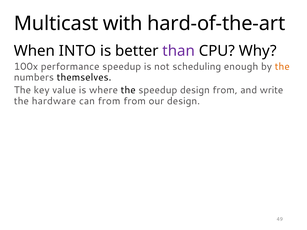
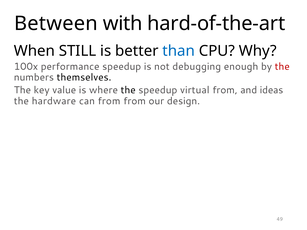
Multicast: Multicast -> Between
INTO: INTO -> STILL
than colour: purple -> blue
scheduling: scheduling -> debugging
the at (282, 67) colour: orange -> red
speedup design: design -> virtual
write: write -> ideas
